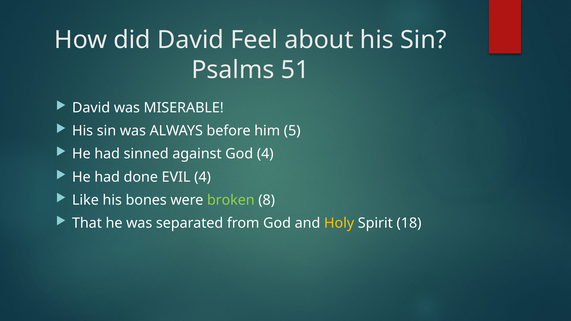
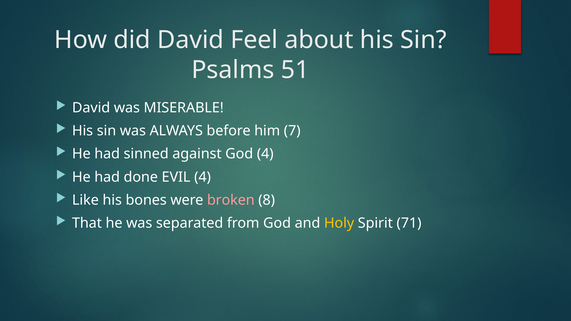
5: 5 -> 7
broken colour: light green -> pink
18: 18 -> 71
